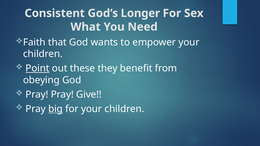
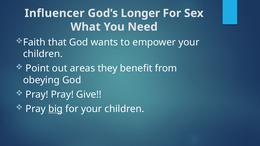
Consistent: Consistent -> Influencer
Point underline: present -> none
these: these -> areas
